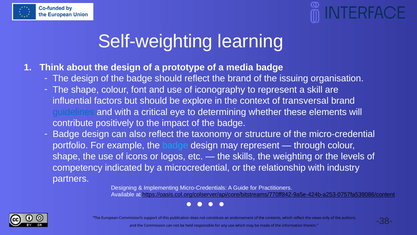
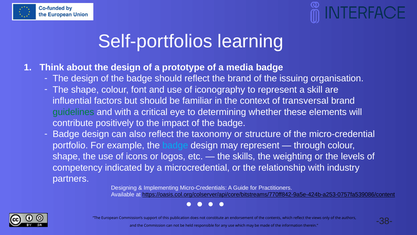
Self-weighting: Self-weighting -> Self-portfolios
explore: explore -> familiar
guidelines colour: blue -> green
